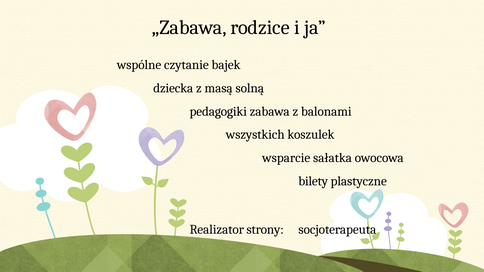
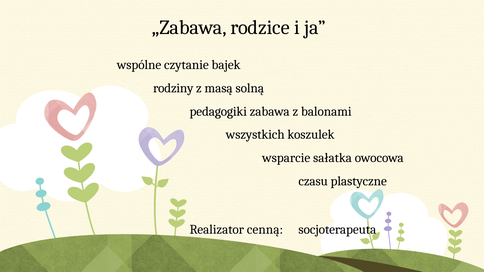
dziecka: dziecka -> rodziny
bilety: bilety -> czasu
strony: strony -> cenną
